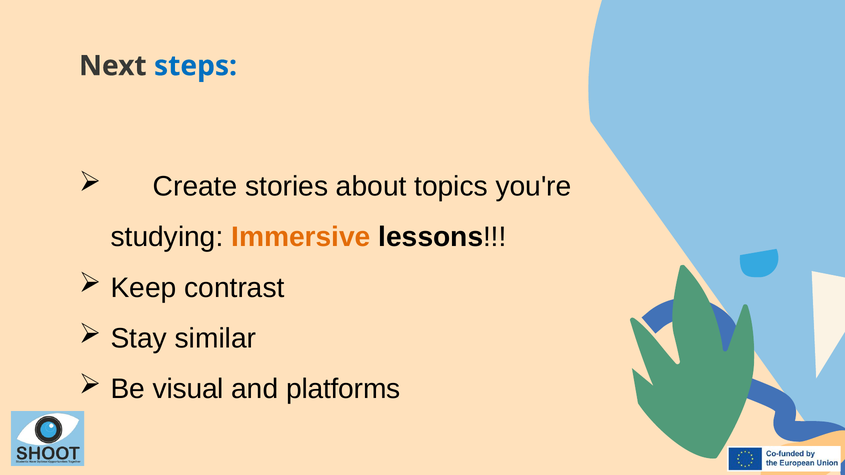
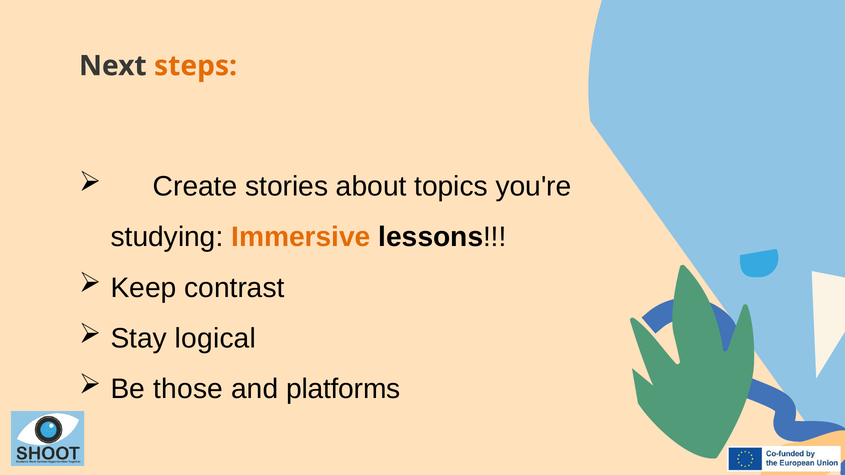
steps colour: blue -> orange
similar: similar -> logical
visual: visual -> those
